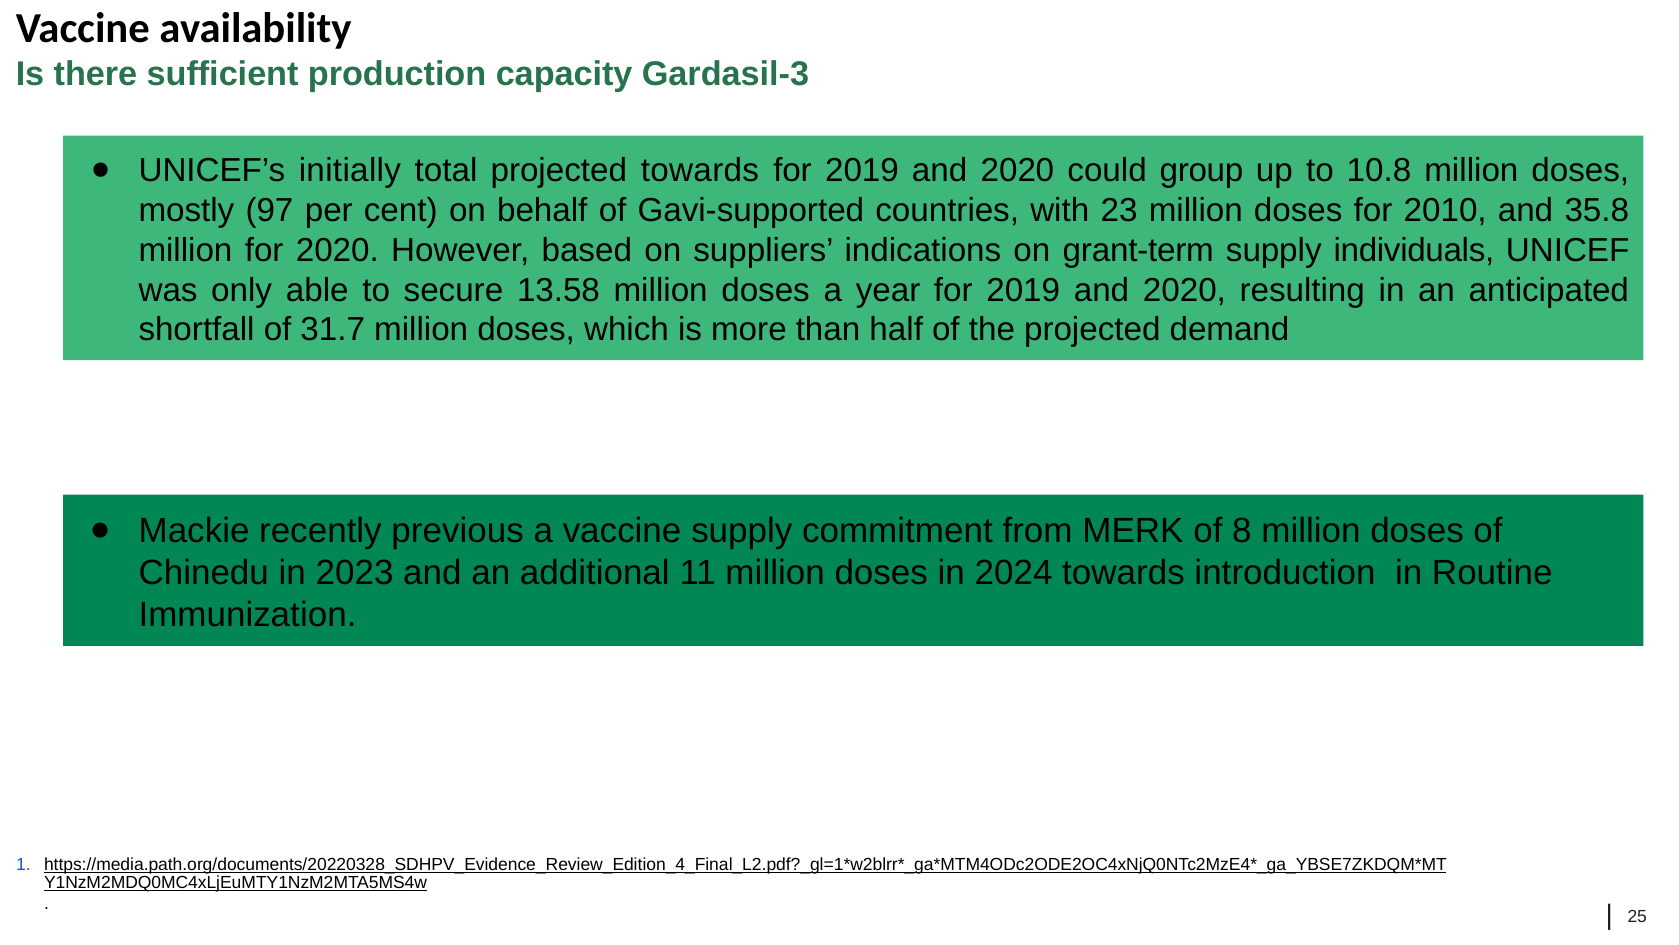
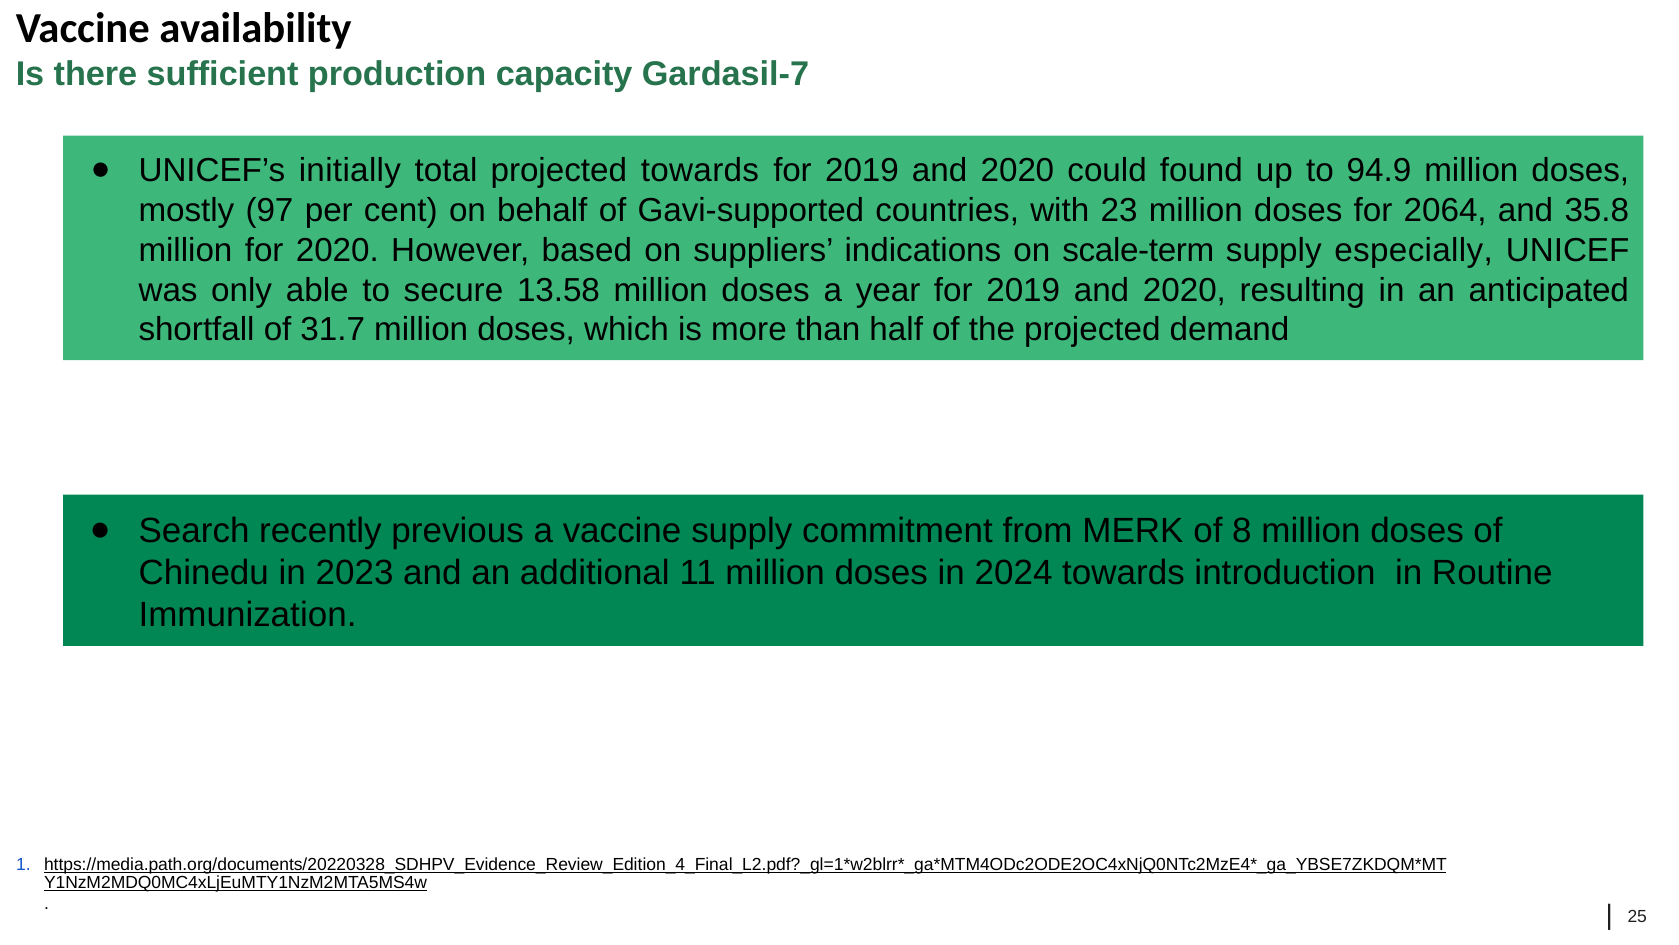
Gardasil-3: Gardasil-3 -> Gardasil-7
group: group -> found
10.8: 10.8 -> 94.9
2010: 2010 -> 2064
grant-term: grant-term -> scale-term
individuals: individuals -> especially
Mackie: Mackie -> Search
